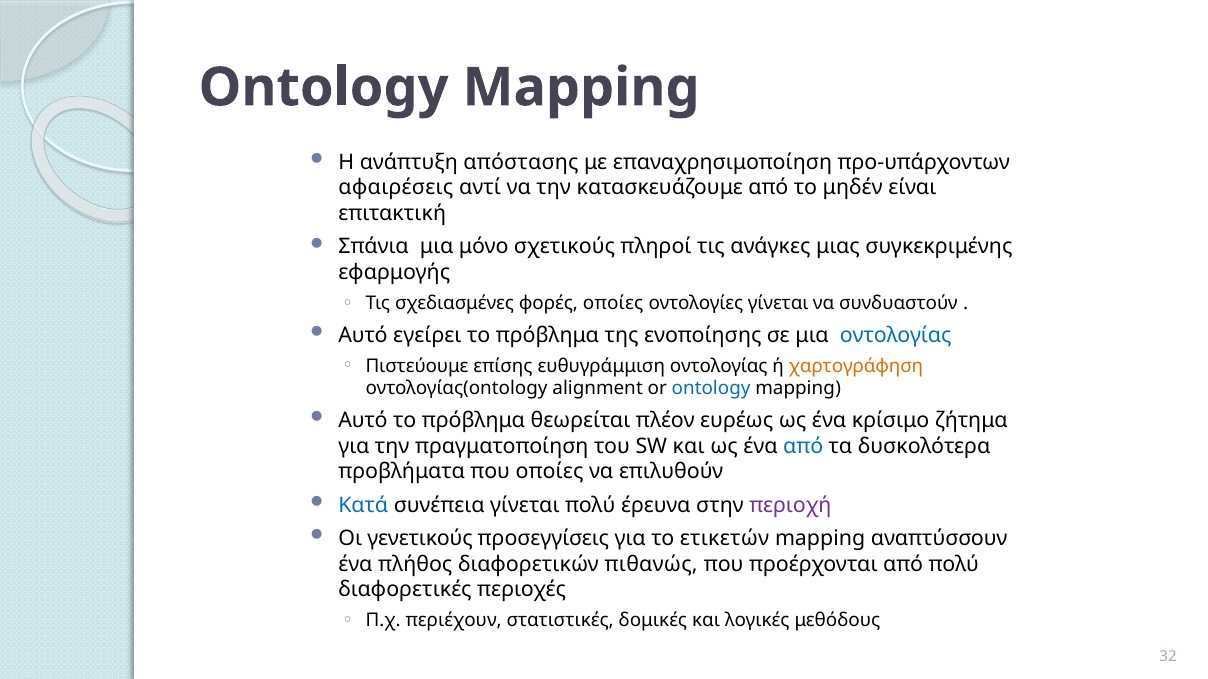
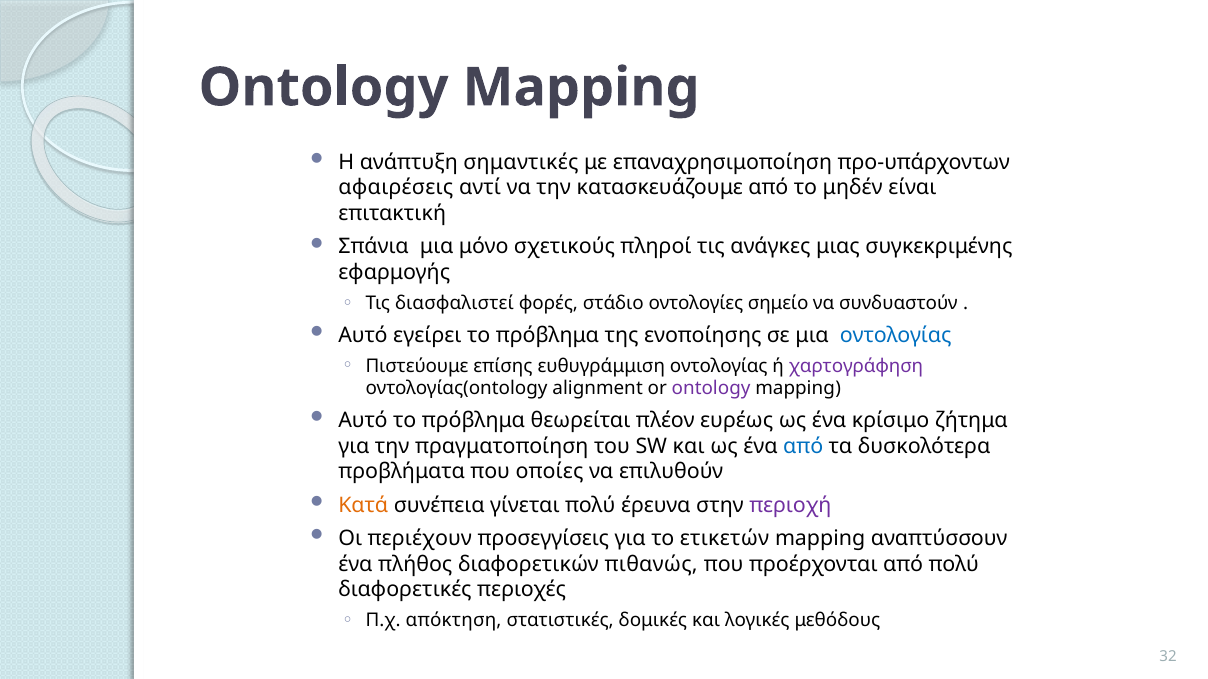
απόστασης: απόστασης -> σημαντικές
σχεδιασμένες: σχεδιασμένες -> διασφαλιστεί
φορές οποίες: οποίες -> στάδιο
οντολογίες γίνεται: γίνεται -> σημείο
χαρτογράφηση colour: orange -> purple
ontology at (711, 389) colour: blue -> purple
Κατά colour: blue -> orange
γενετικούς: γενετικούς -> περιέχουν
περιέχουν: περιέχουν -> απόκτηση
